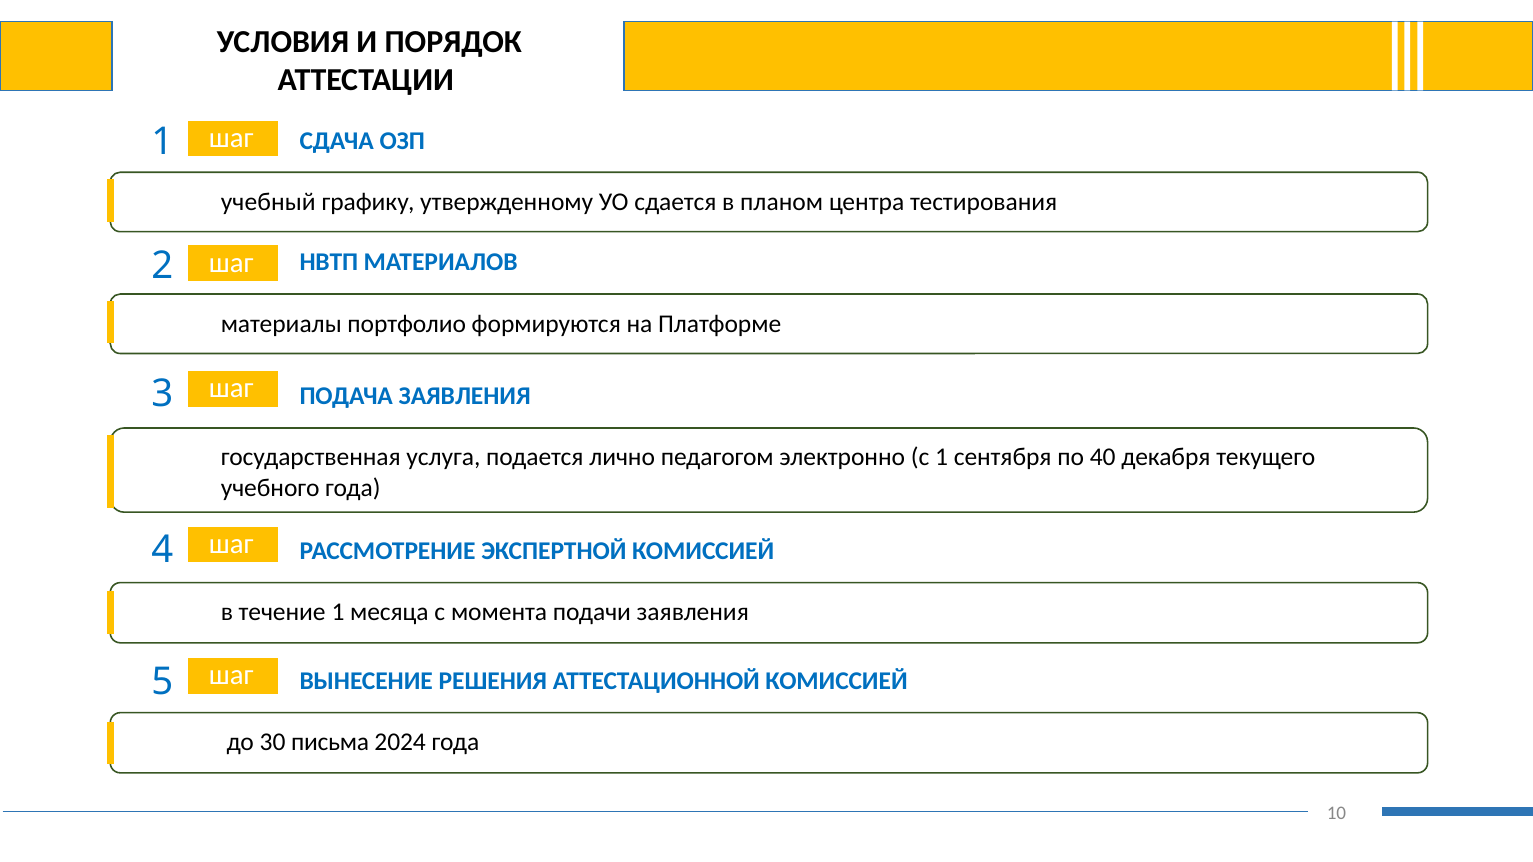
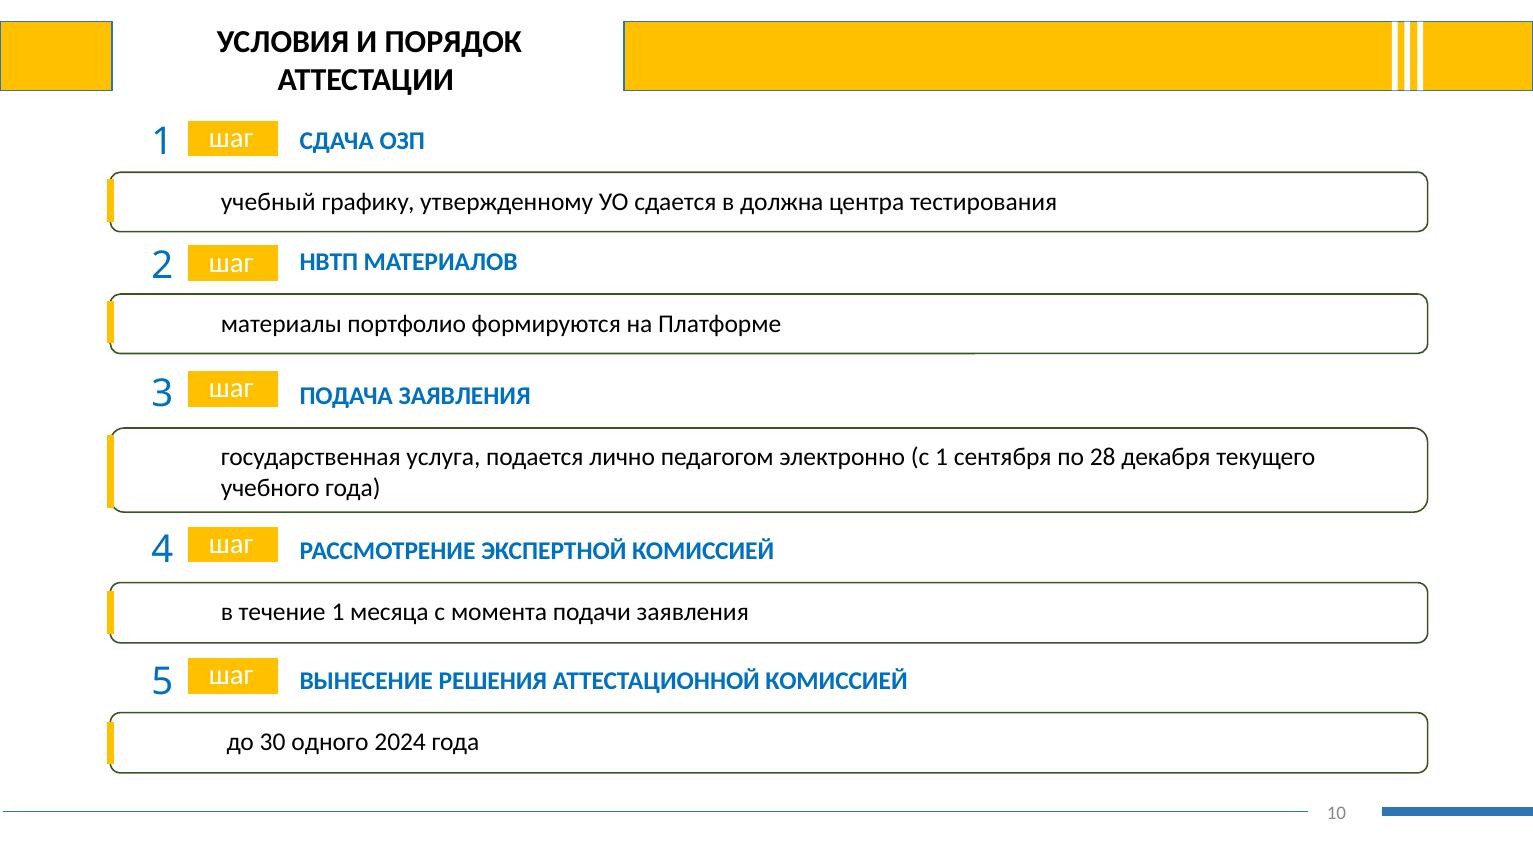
планом: планом -> должна
40: 40 -> 28
письма: письма -> одного
